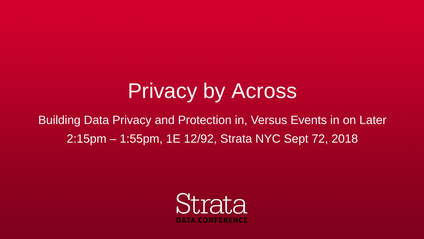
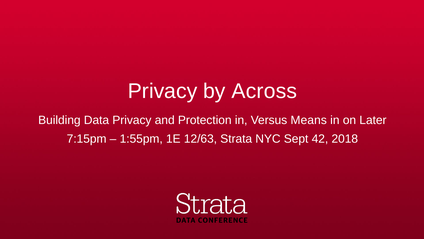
Events: Events -> Means
2:15pm: 2:15pm -> 7:15pm
12/92: 12/92 -> 12/63
72: 72 -> 42
